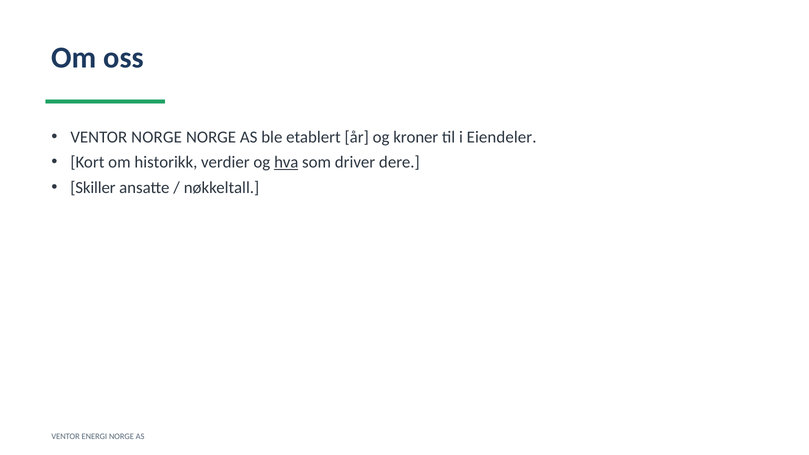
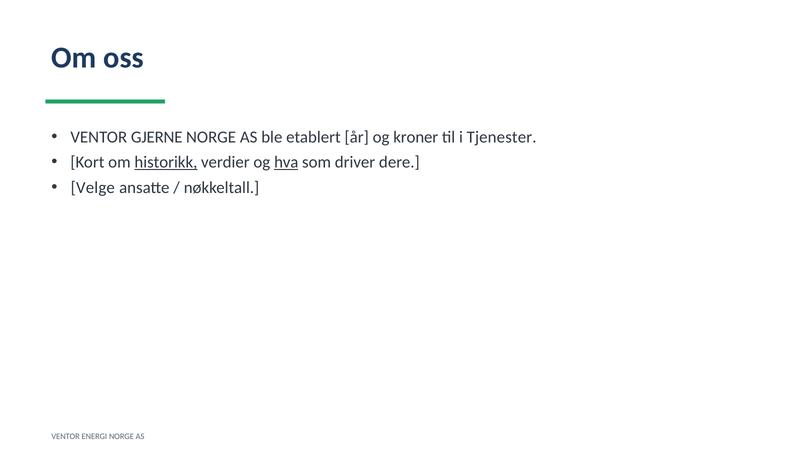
VENTOR NORGE: NORGE -> GJERNE
Eiendeler: Eiendeler -> Tjenester
historikk underline: none -> present
Skiller: Skiller -> Velge
